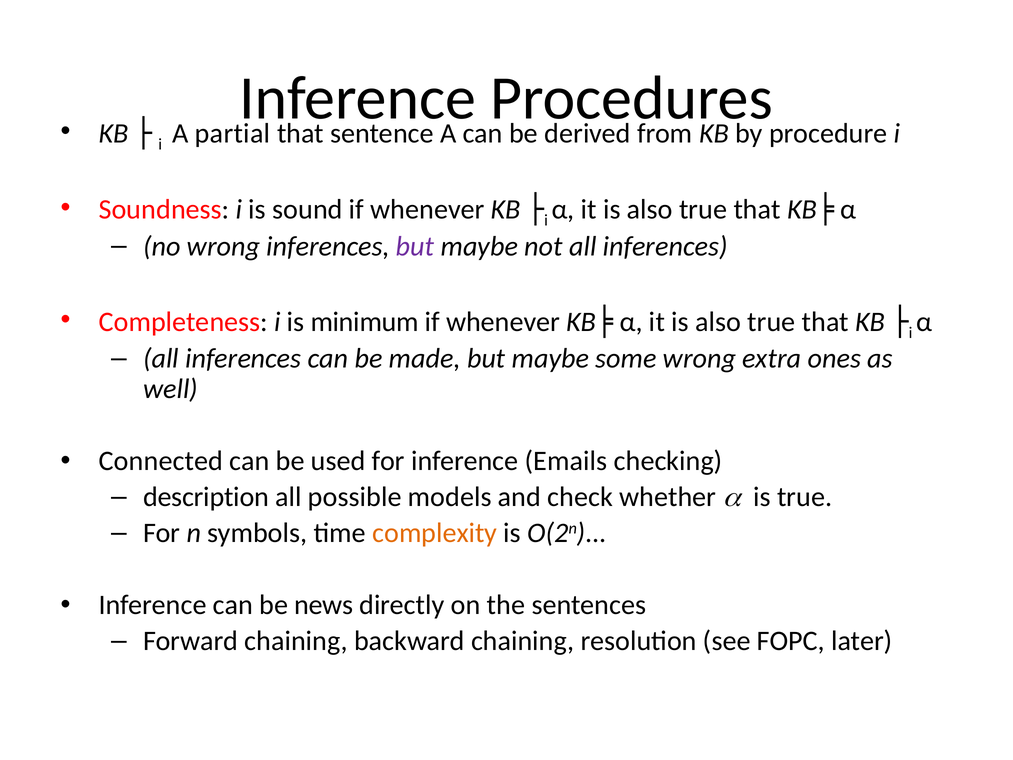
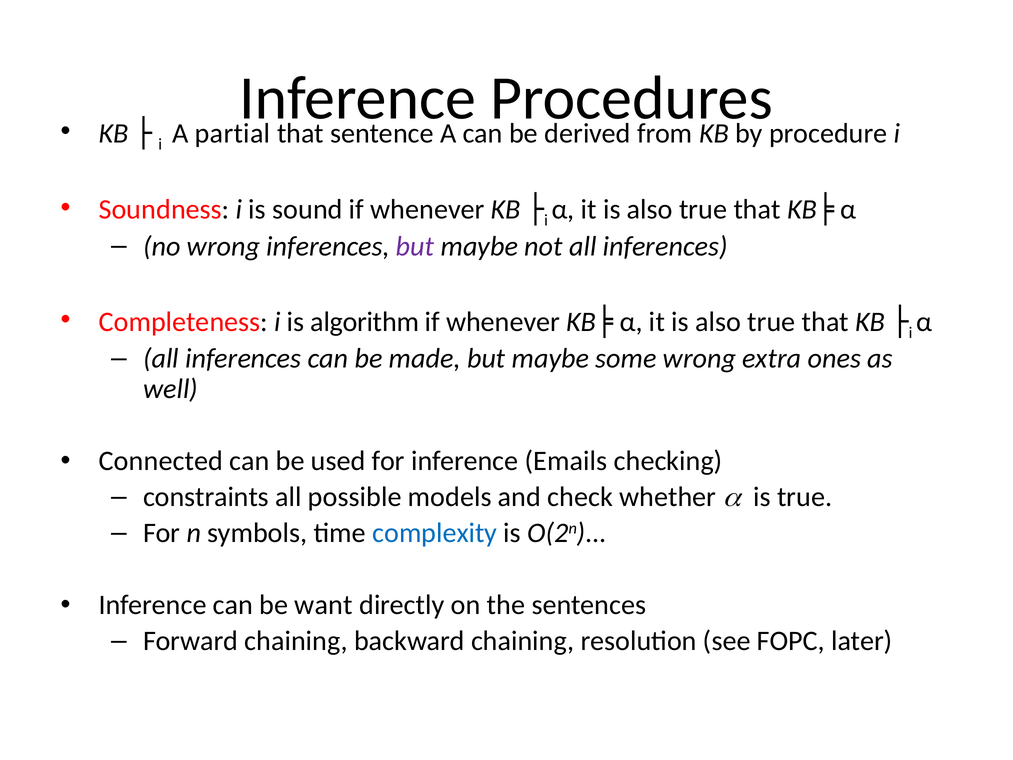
minimum: minimum -> algorithm
description: description -> constraints
complexity colour: orange -> blue
news: news -> want
